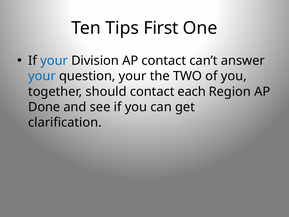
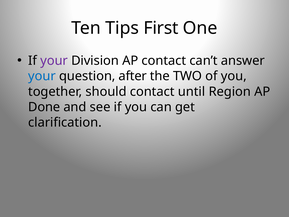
your at (54, 61) colour: blue -> purple
question your: your -> after
each: each -> until
